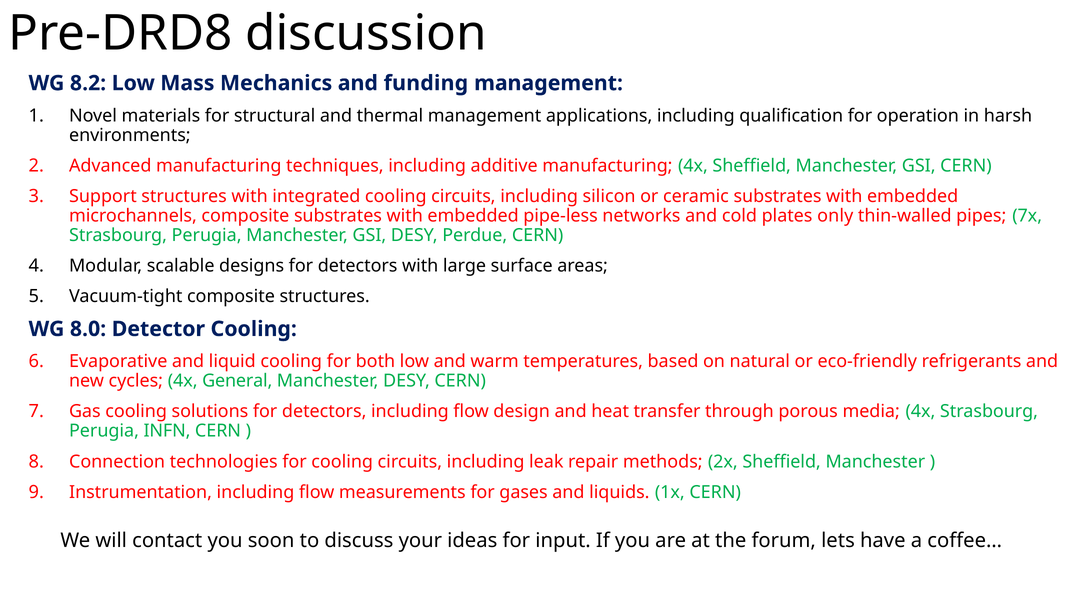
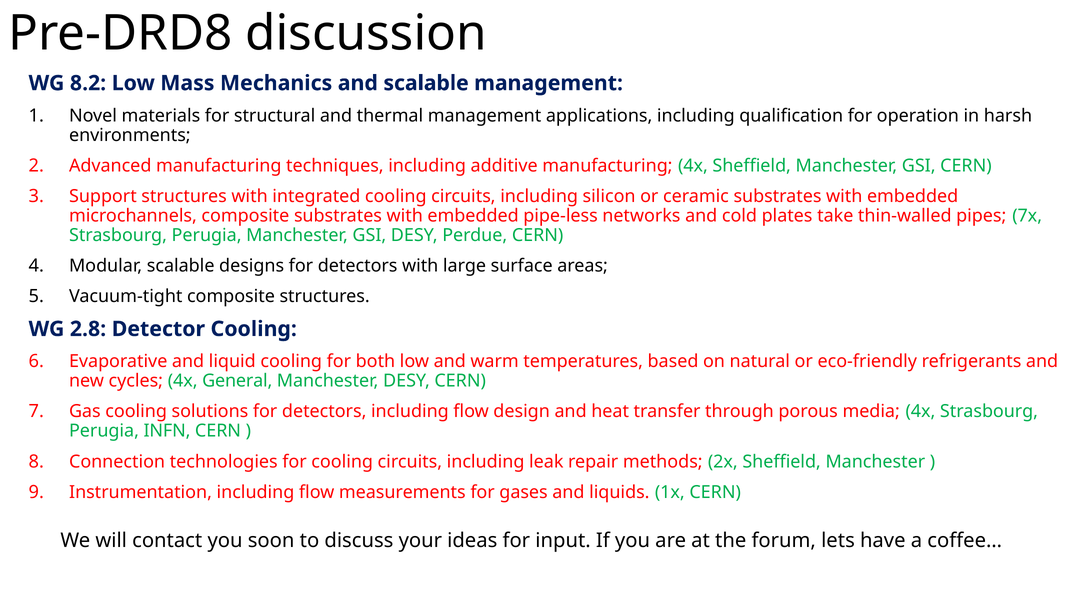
and funding: funding -> scalable
only: only -> take
8.0: 8.0 -> 2.8
